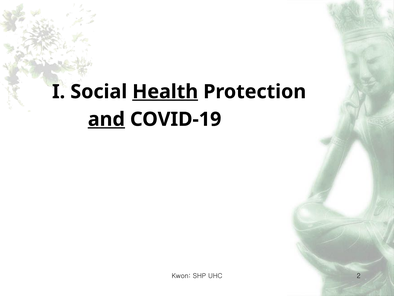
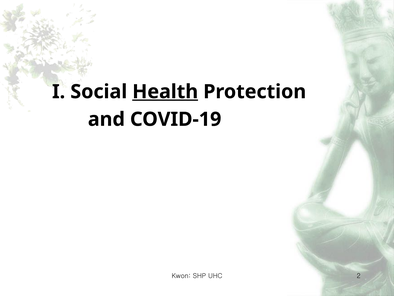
and underline: present -> none
